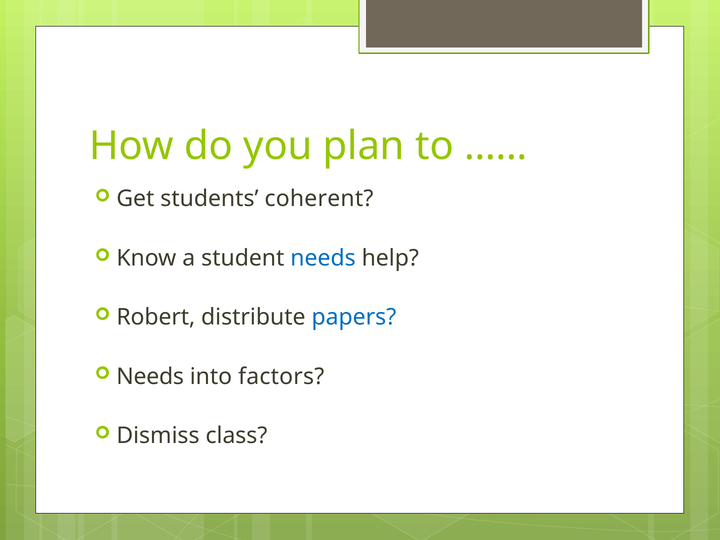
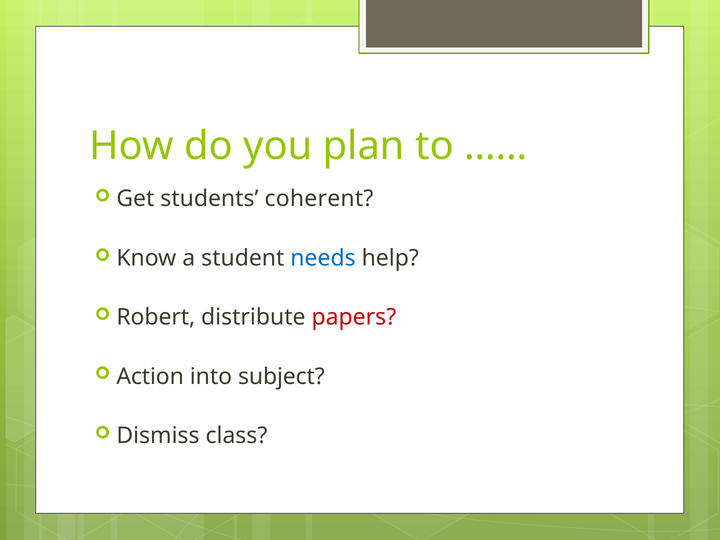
papers colour: blue -> red
Needs at (150, 377): Needs -> Action
factors: factors -> subject
